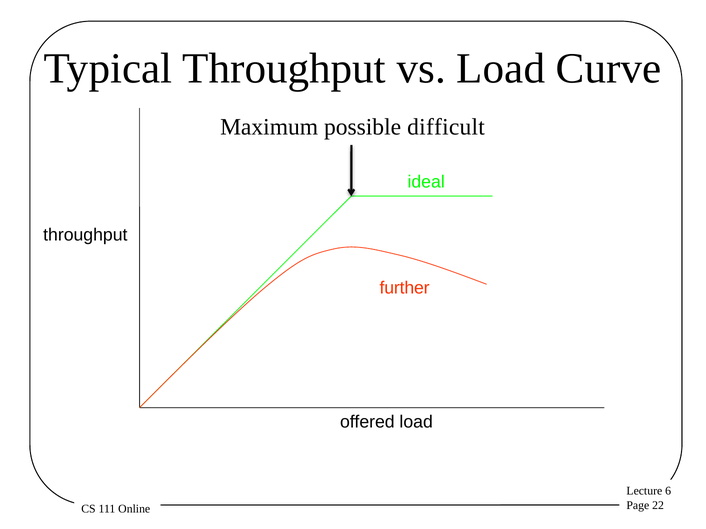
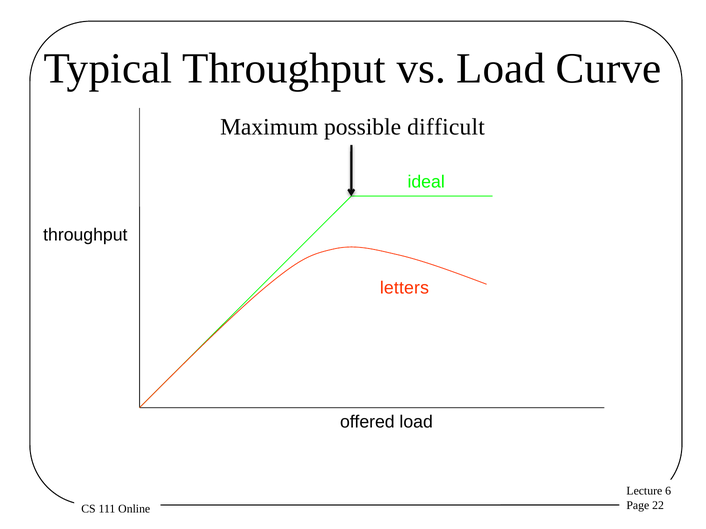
further: further -> letters
